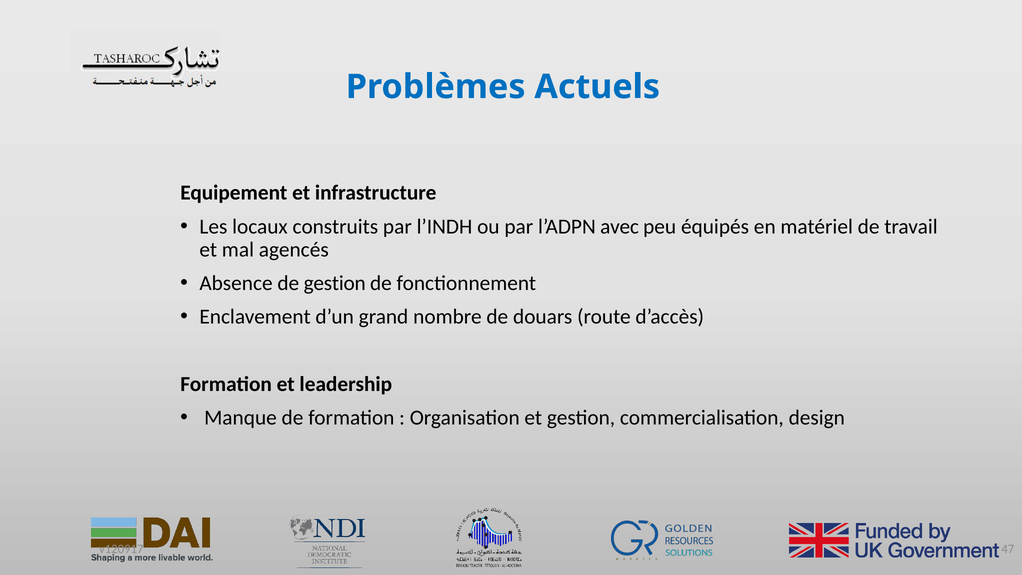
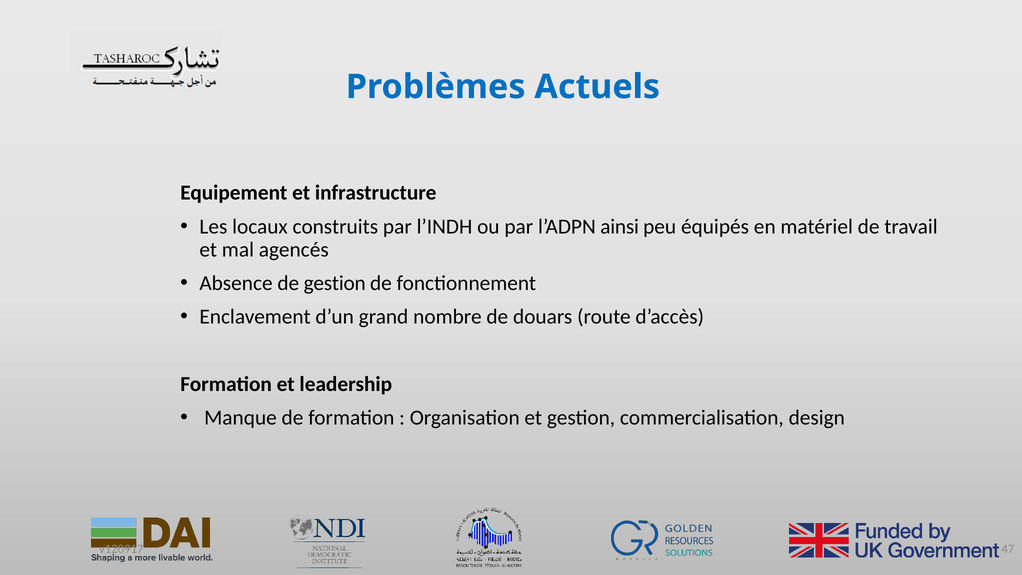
avec: avec -> ainsi
